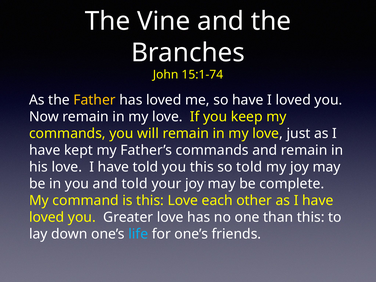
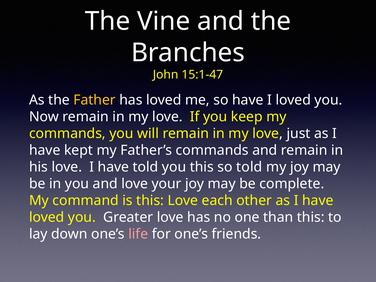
15:1-74: 15:1-74 -> 15:1-47
and told: told -> love
life colour: light blue -> pink
